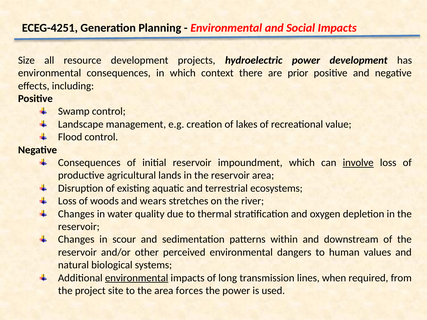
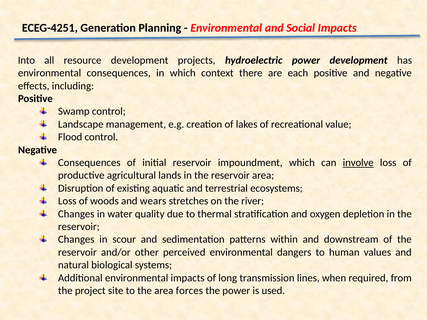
Size: Size -> Into
prior: prior -> each
environmental at (137, 278) underline: present -> none
